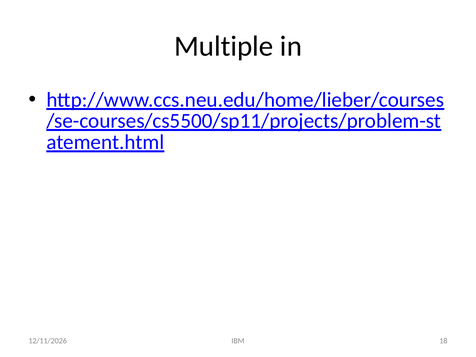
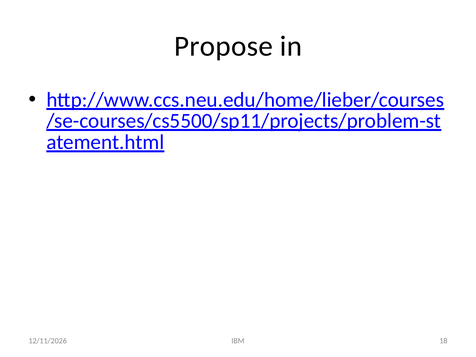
Multiple: Multiple -> Propose
